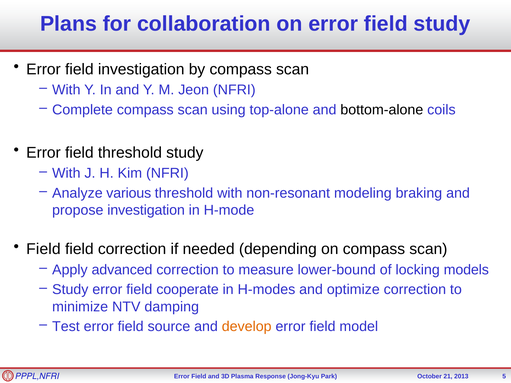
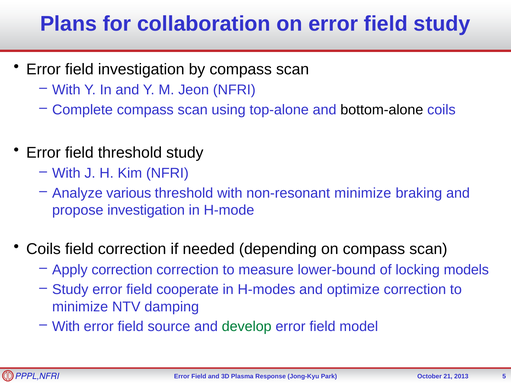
non-resonant modeling: modeling -> minimize
Field at (43, 249): Field -> Coils
Apply advanced: advanced -> correction
Test at (66, 327): Test -> With
develop colour: orange -> green
